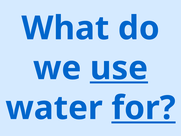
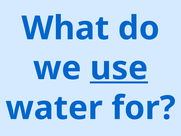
for underline: present -> none
